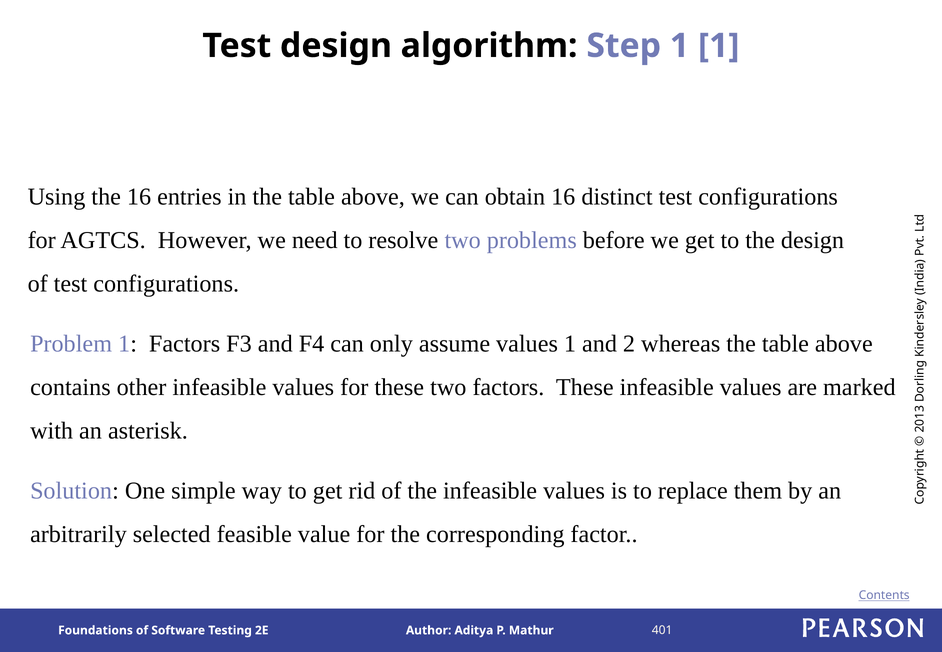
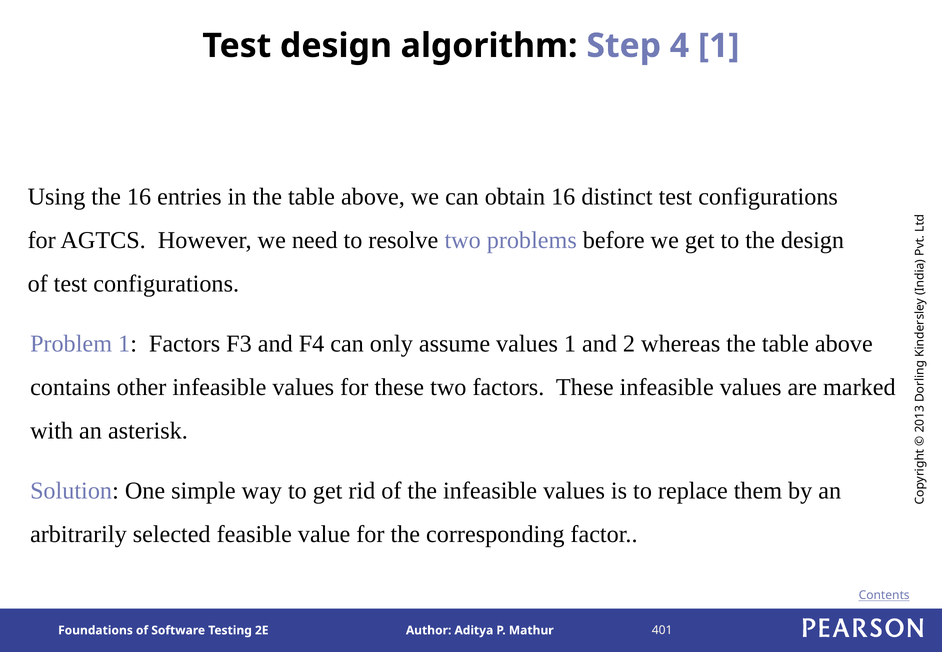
Step 1: 1 -> 4
